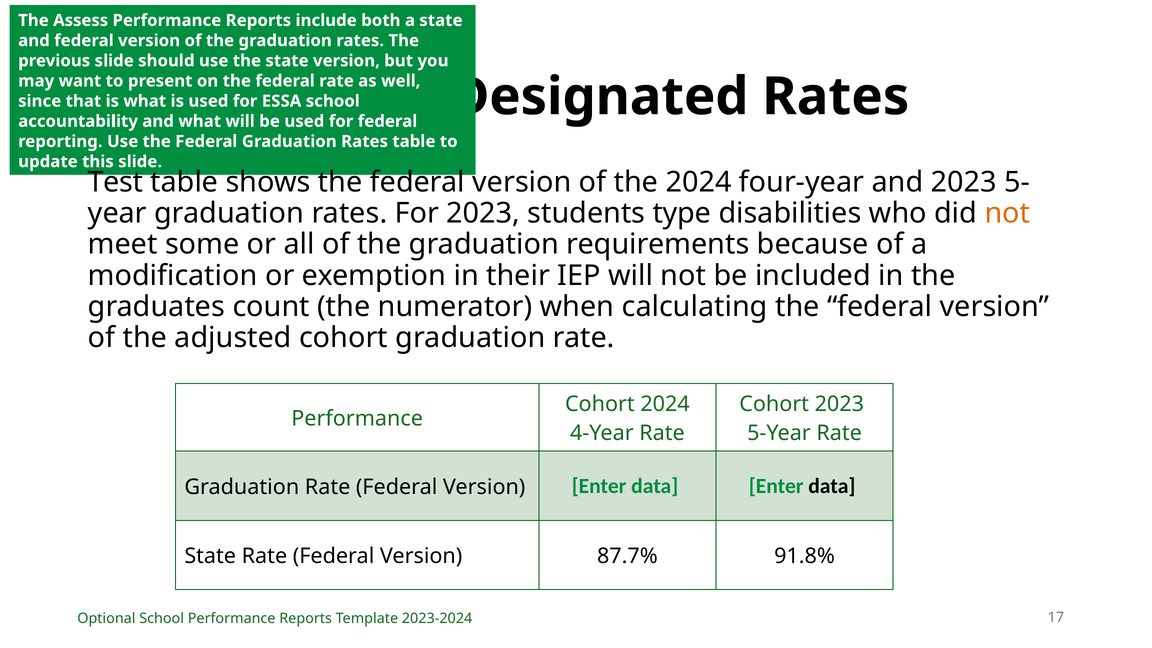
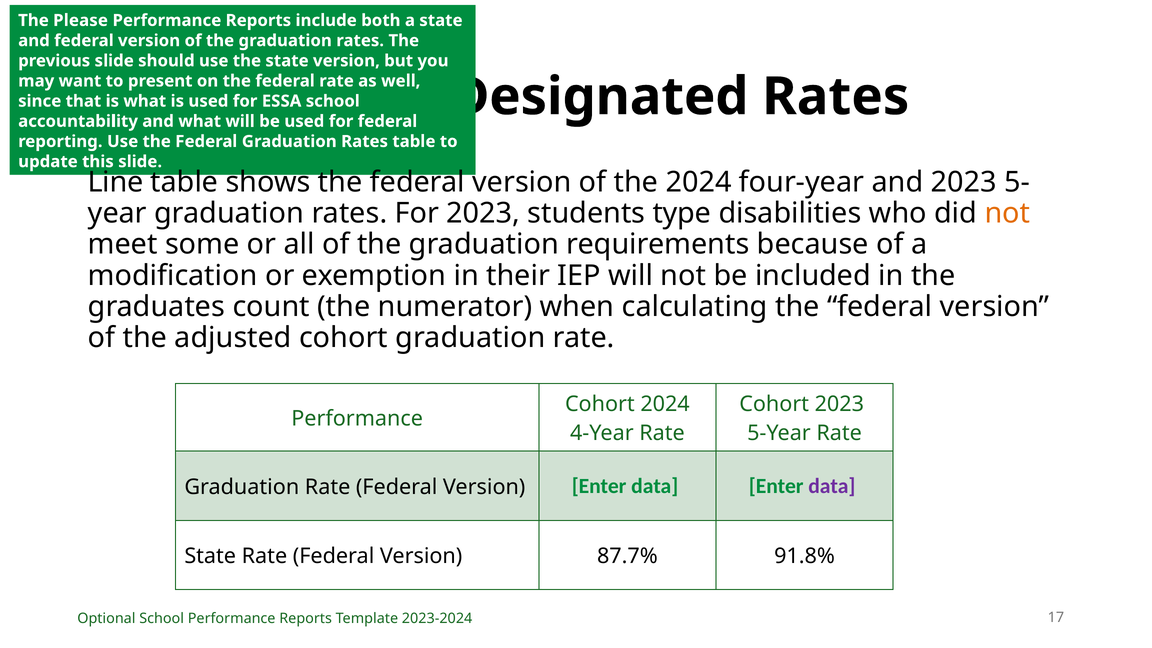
Assess: Assess -> Please
Test: Test -> Line
data at (832, 486) colour: black -> purple
